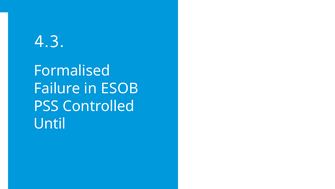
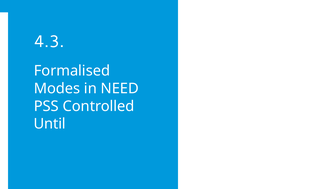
Failure: Failure -> Modes
ESOB: ESOB -> NEED
